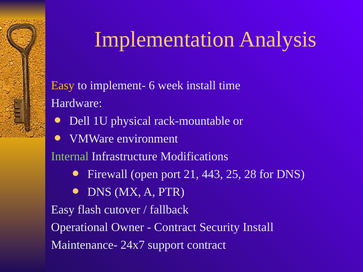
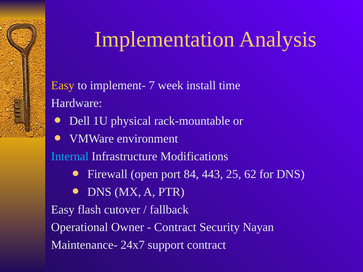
6: 6 -> 7
Internal colour: light green -> light blue
21: 21 -> 84
28: 28 -> 62
Security Install: Install -> Nayan
